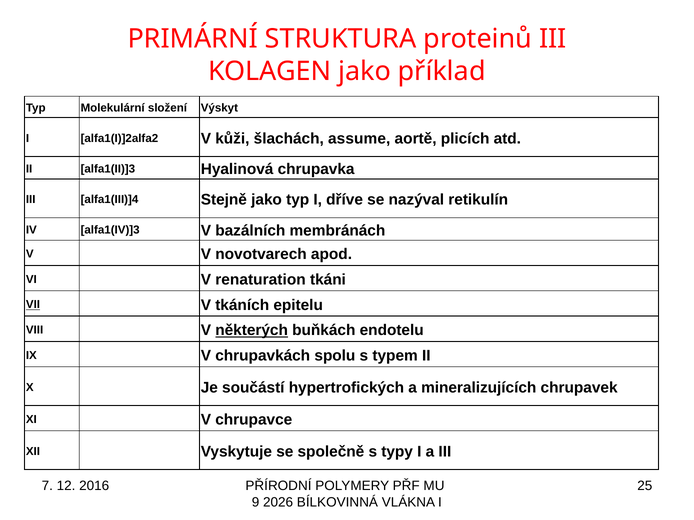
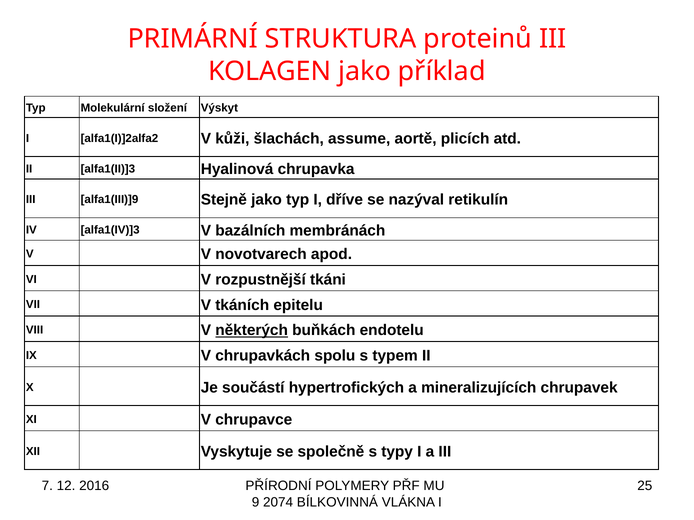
alfa1(III)]4: alfa1(III)]4 -> alfa1(III)]9
renaturation: renaturation -> rozpustnější
VII underline: present -> none
2026: 2026 -> 2074
